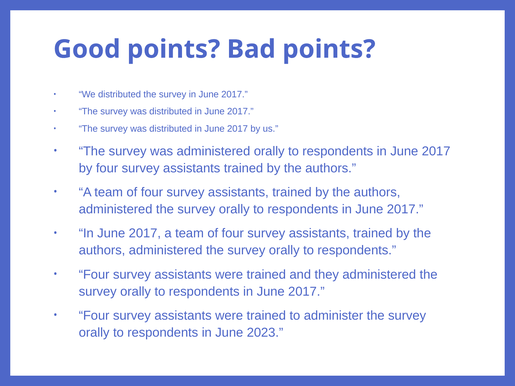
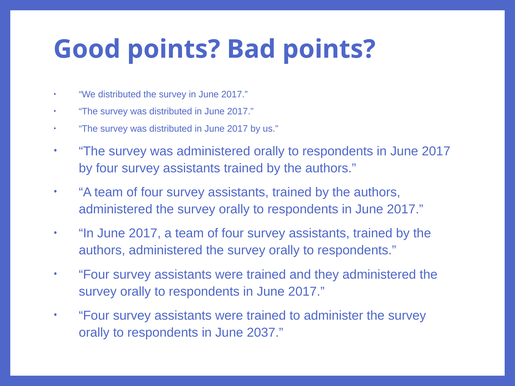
2023: 2023 -> 2037
